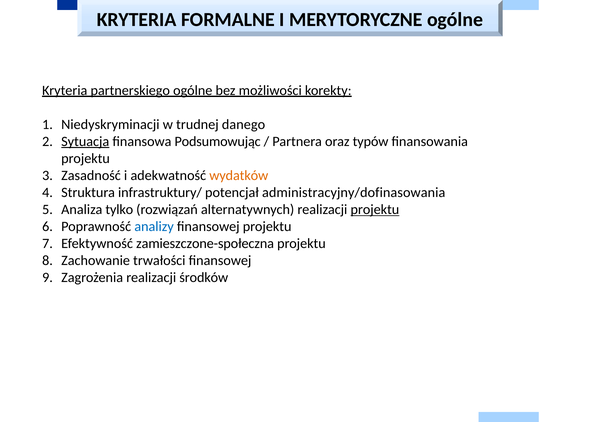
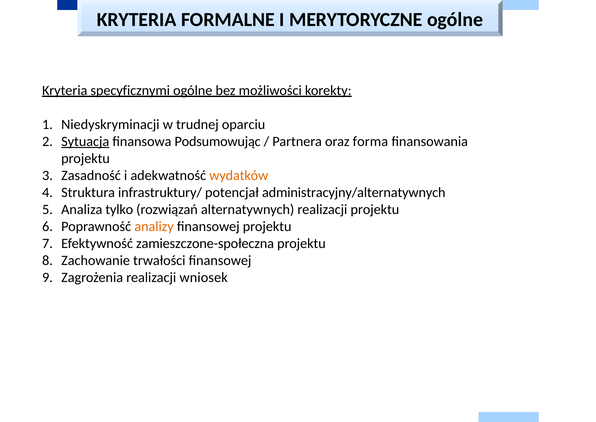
partnerskiego: partnerskiego -> specyficznymi
danego: danego -> oparciu
typów: typów -> forma
administracyjny/dofinasowania: administracyjny/dofinasowania -> administracyjny/alternatywnych
projektu at (375, 209) underline: present -> none
analizy colour: blue -> orange
środków: środków -> wniosek
